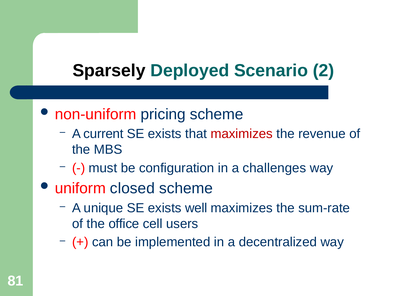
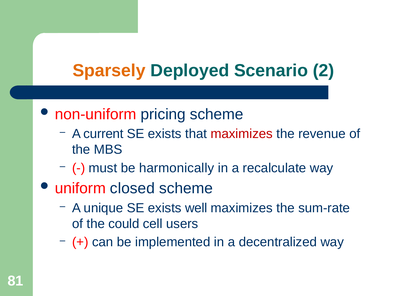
Sparsely colour: black -> orange
configuration: configuration -> harmonically
challenges: challenges -> recalculate
office: office -> could
